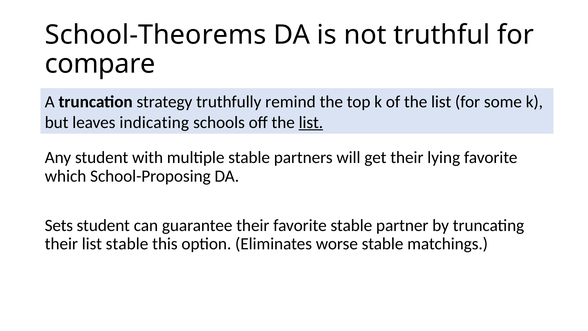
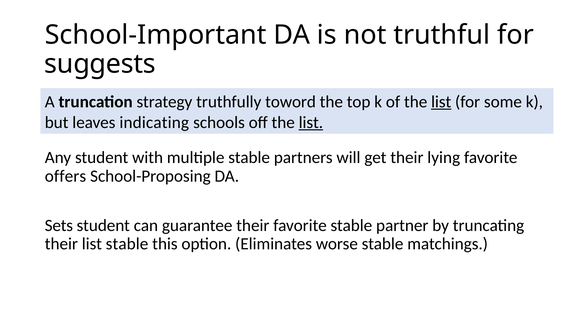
School-Theorems: School-Theorems -> School-Important
compare: compare -> suggests
remind: remind -> toword
list at (441, 102) underline: none -> present
which: which -> offers
